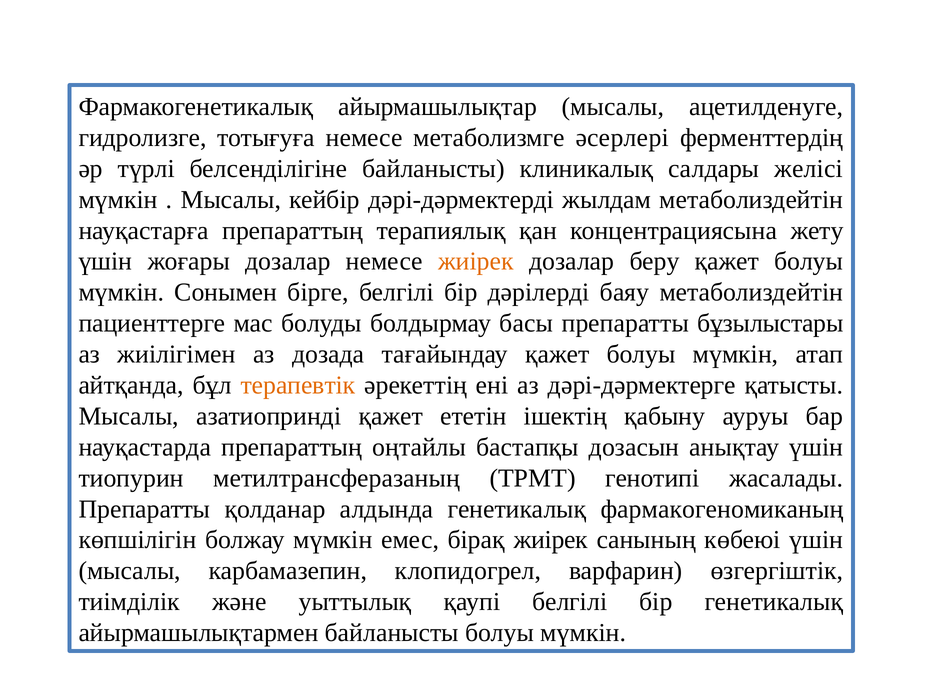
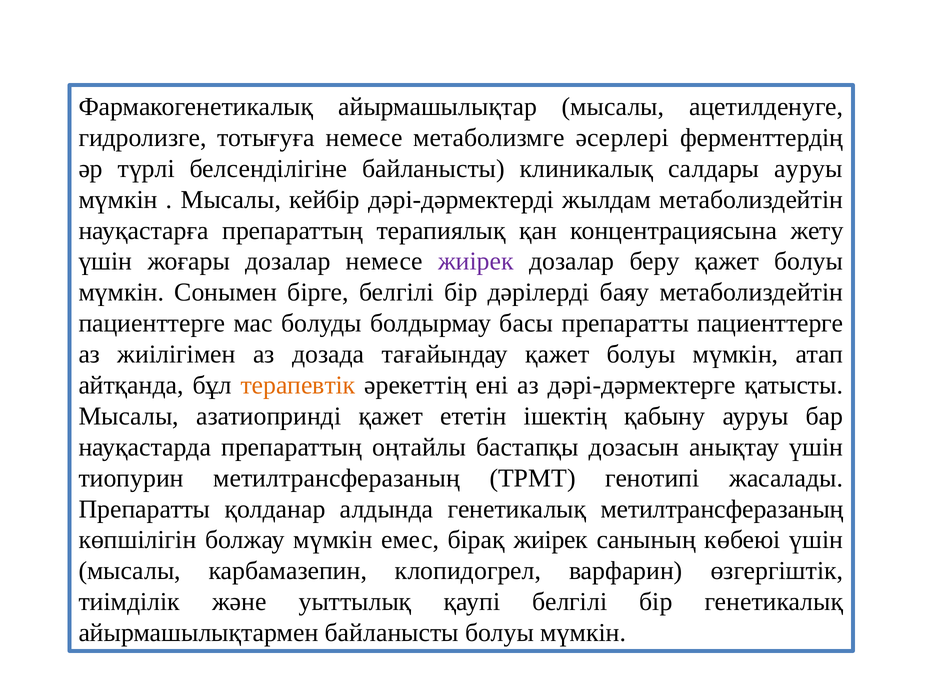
салдары желісі: желісі -> ауруы
жиірек at (476, 261) colour: orange -> purple
препаратты бұзылыстары: бұзылыстары -> пациенттерге
генетикалық фармакогеномиканың: фармакогеномиканың -> метилтрансферазаның
